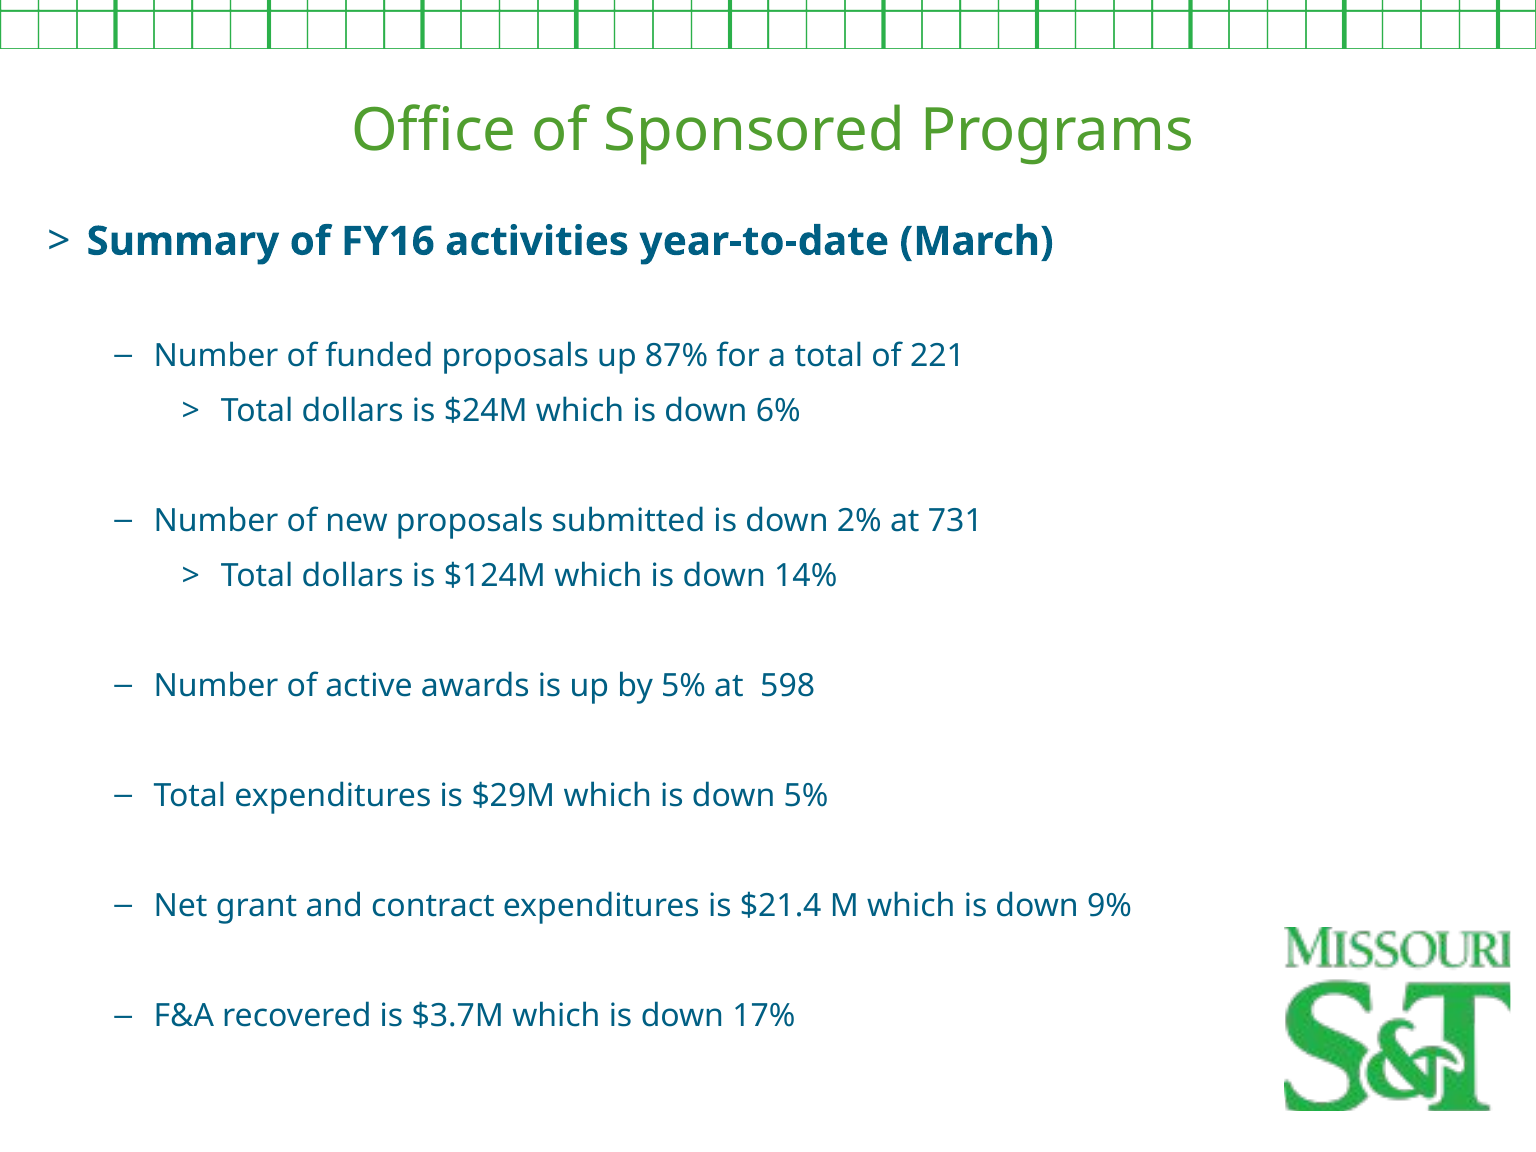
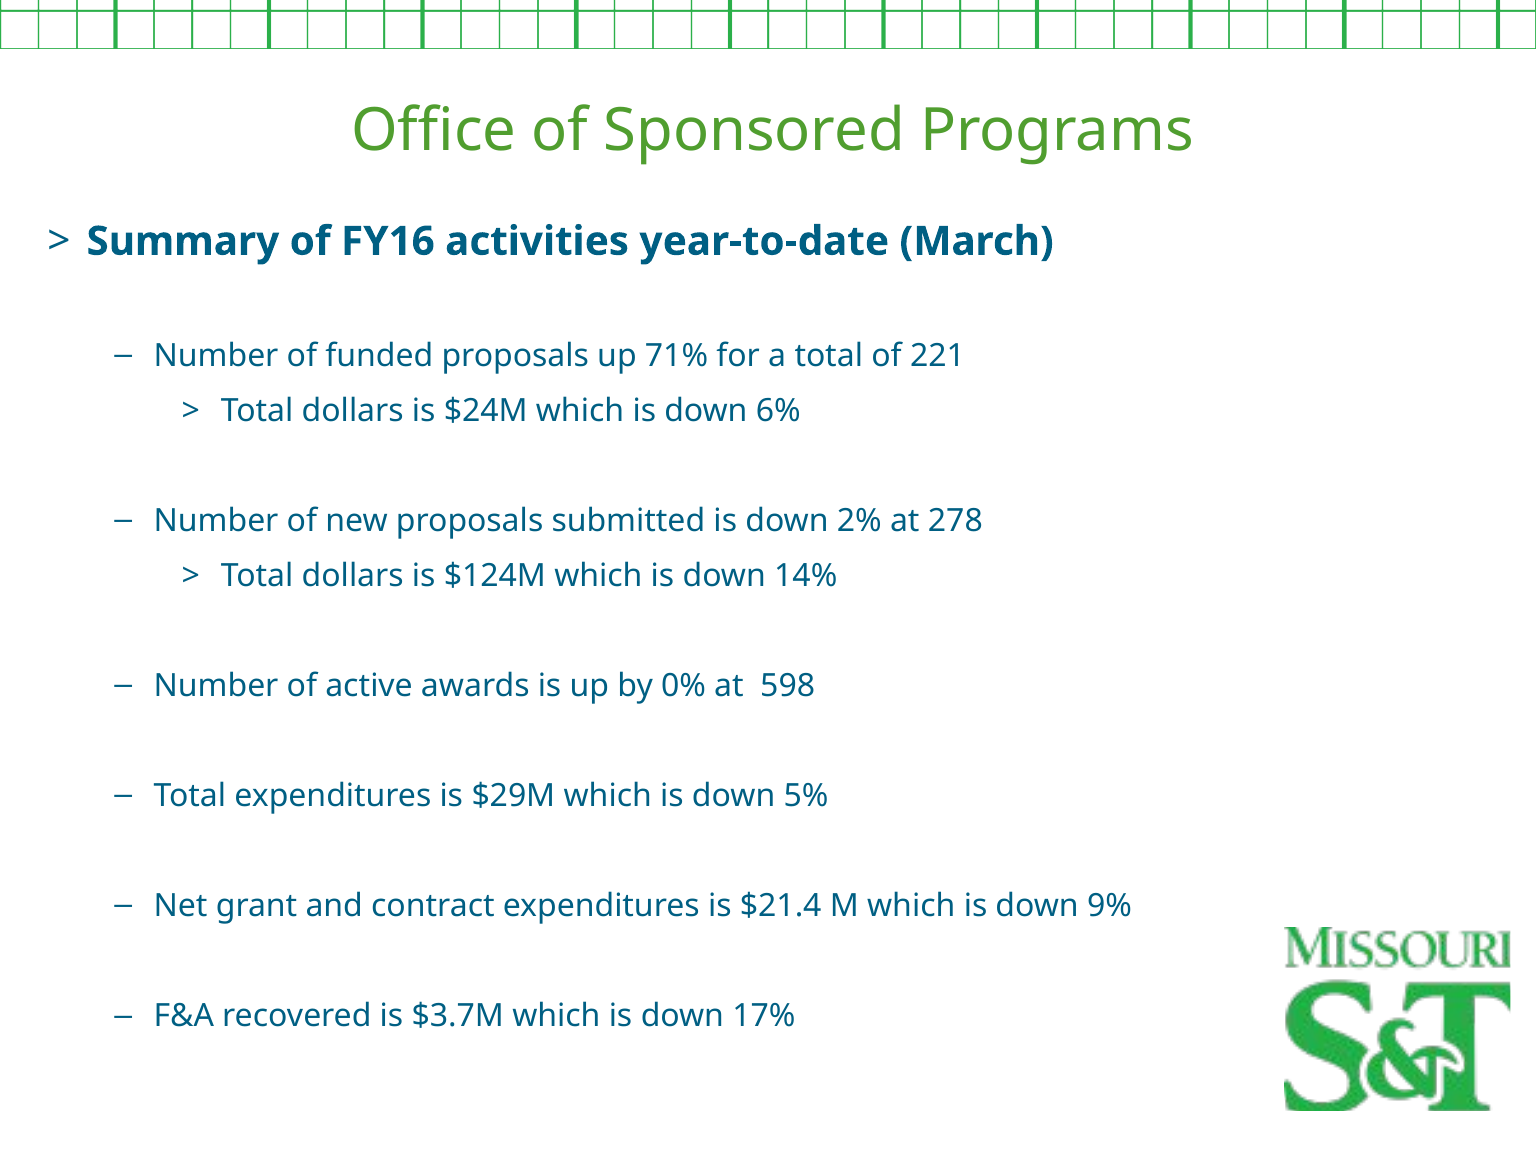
87%: 87% -> 71%
731: 731 -> 278
by 5%: 5% -> 0%
